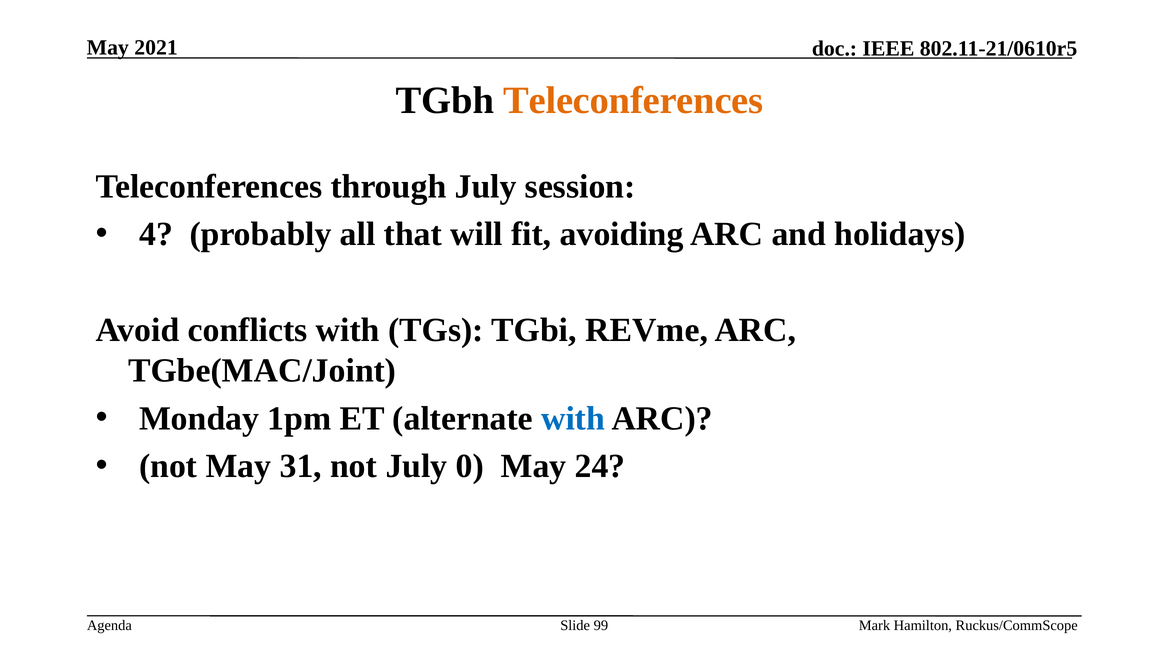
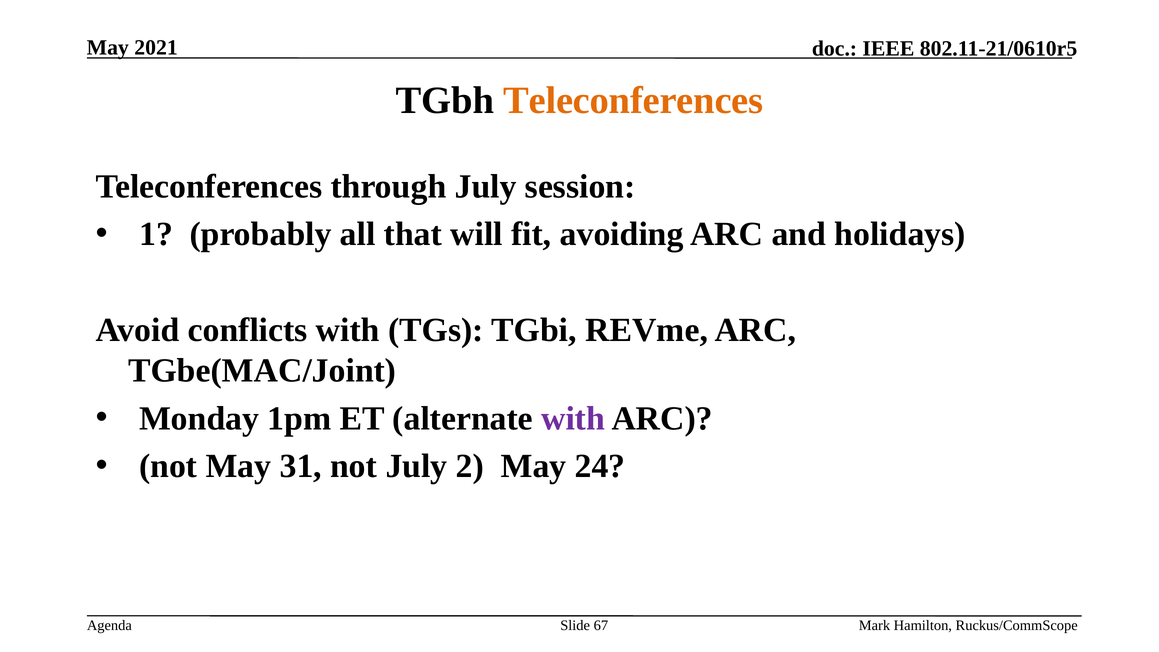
4: 4 -> 1
with at (573, 418) colour: blue -> purple
0: 0 -> 2
99: 99 -> 67
